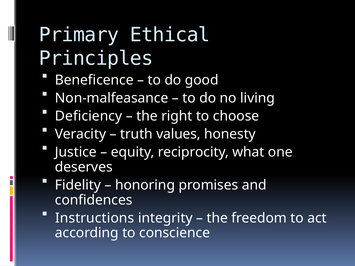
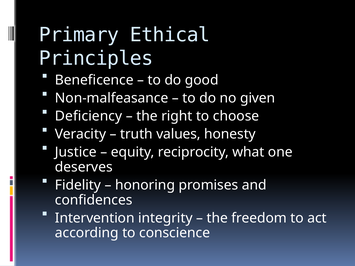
living: living -> given
Instructions: Instructions -> Intervention
